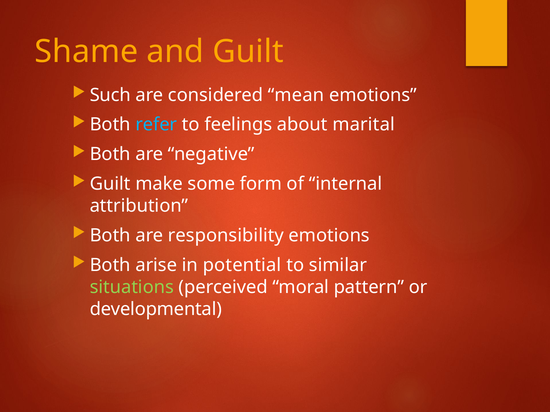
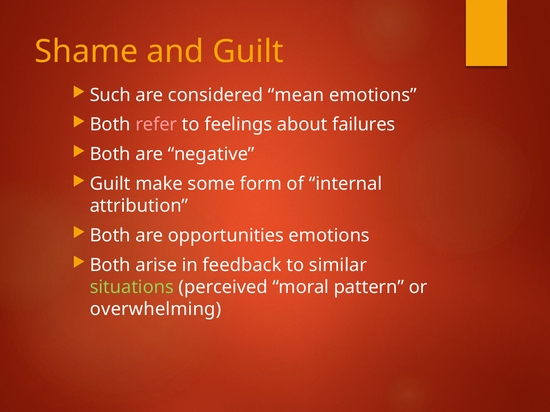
refer colour: light blue -> pink
marital: marital -> failures
responsibility: responsibility -> opportunities
potential: potential -> feedback
developmental: developmental -> overwhelming
